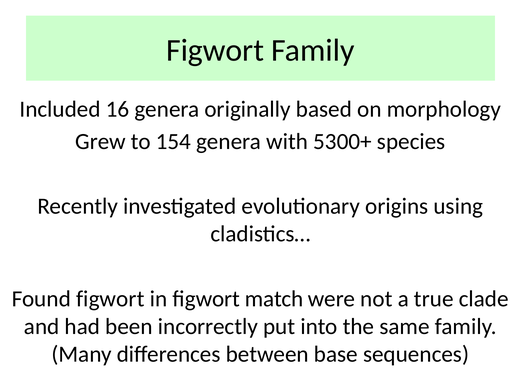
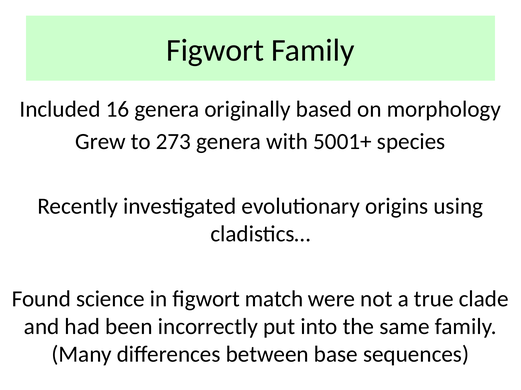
154: 154 -> 273
5300+: 5300+ -> 5001+
Found figwort: figwort -> science
